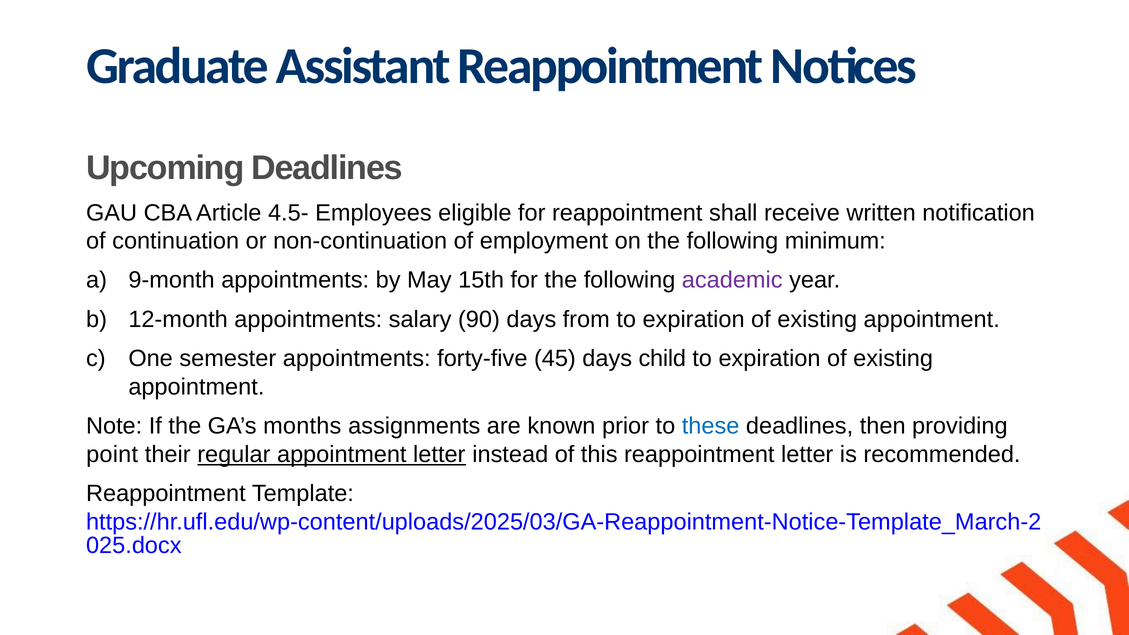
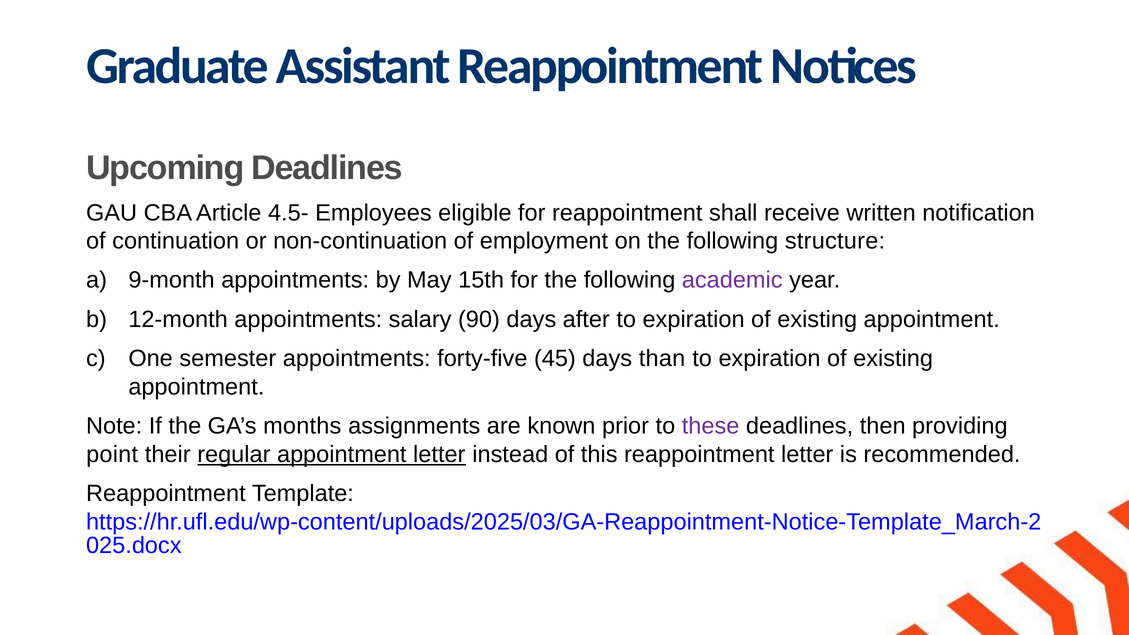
minimum: minimum -> structure
from: from -> after
child: child -> than
these colour: blue -> purple
